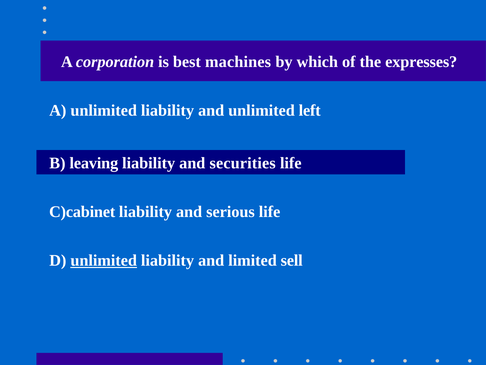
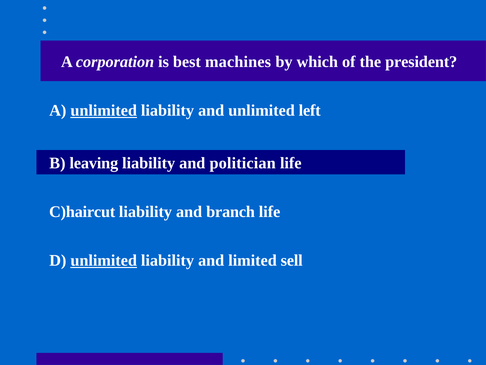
expresses: expresses -> president
unlimited at (104, 110) underline: none -> present
securities: securities -> politician
C)cabinet: C)cabinet -> C)haircut
serious: serious -> branch
